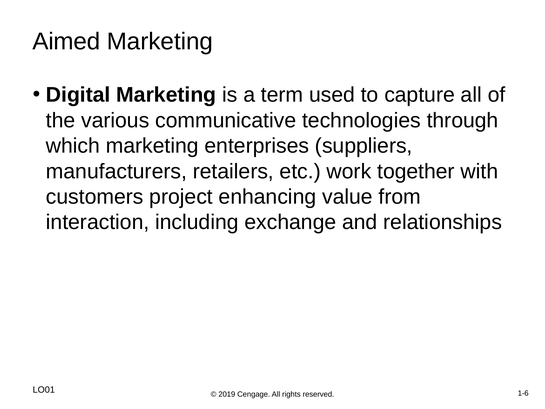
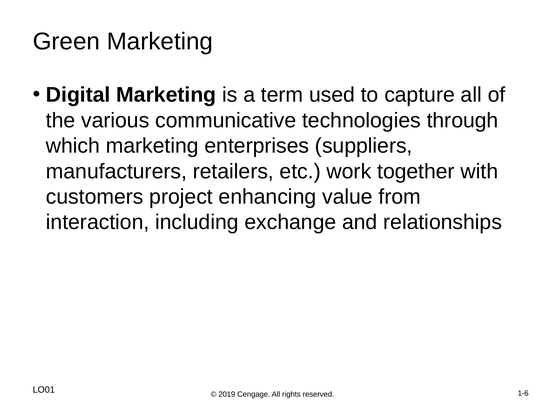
Aimed: Aimed -> Green
